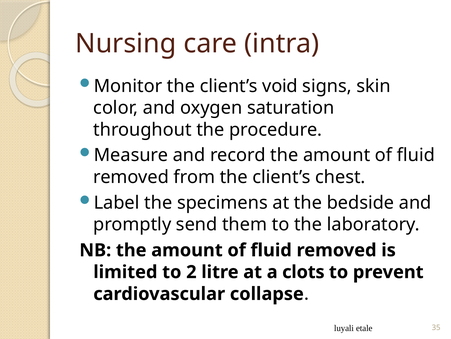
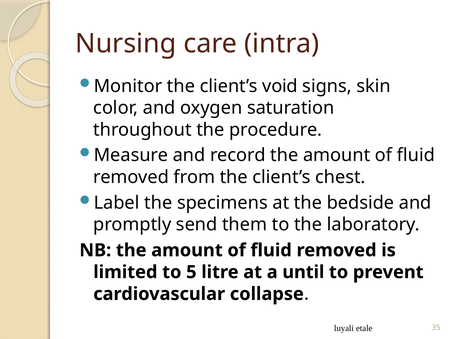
2: 2 -> 5
clots: clots -> until
